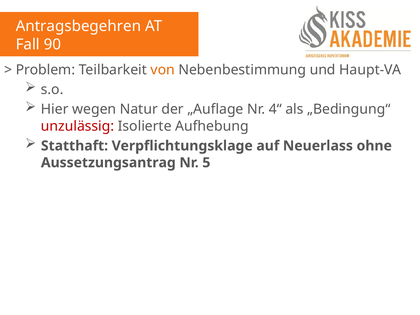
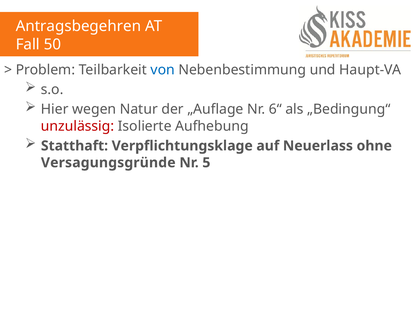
90: 90 -> 50
von colour: orange -> blue
4“: 4“ -> 6“
Aussetzungsantrag: Aussetzungsantrag -> Versagungsgründe
